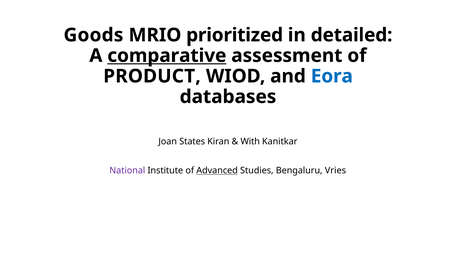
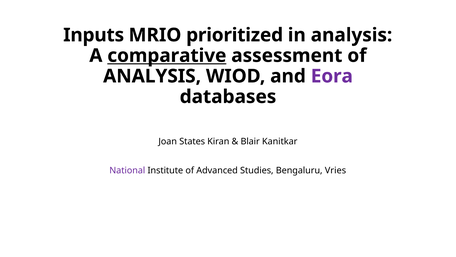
Goods: Goods -> Inputs
in detailed: detailed -> analysis
PRODUCT at (152, 76): PRODUCT -> ANALYSIS
Eora colour: blue -> purple
With: With -> Blair
Advanced underline: present -> none
